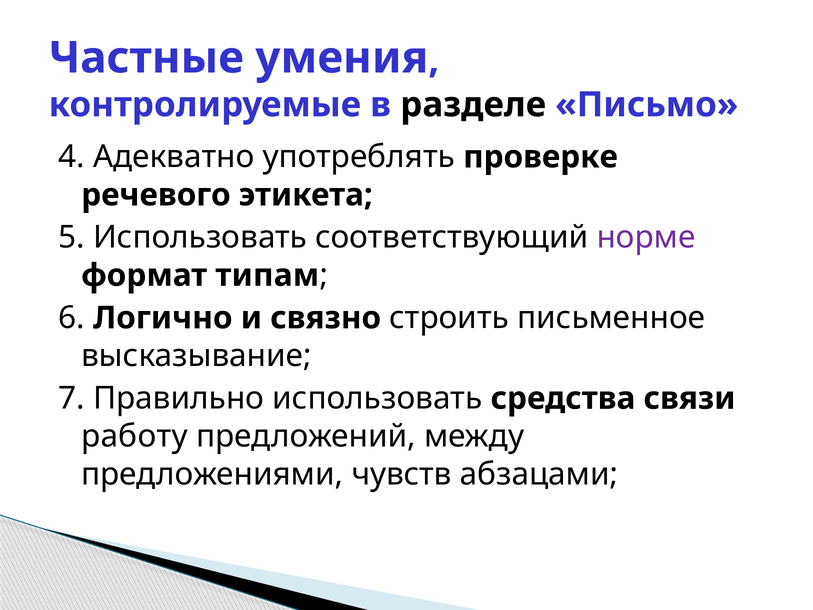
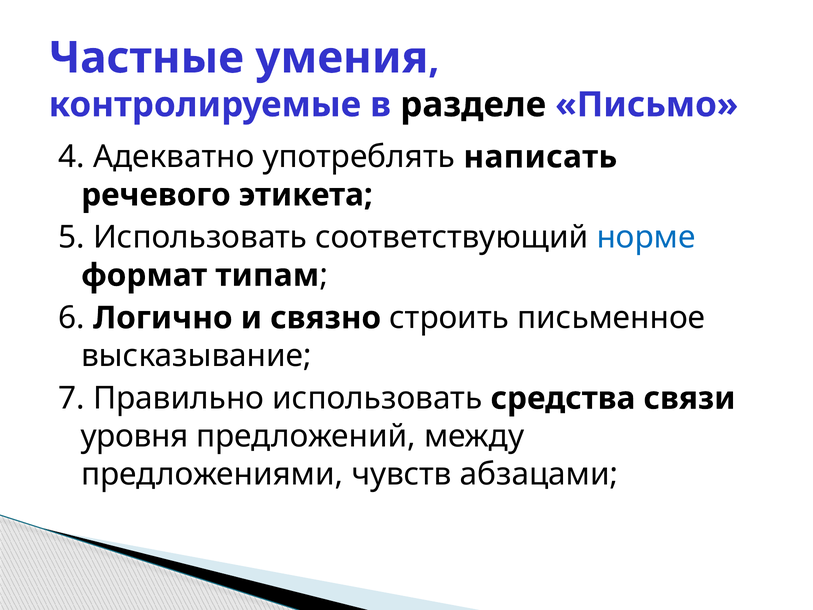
проверке: проверке -> написать
норме colour: purple -> blue
работу: работу -> уровня
